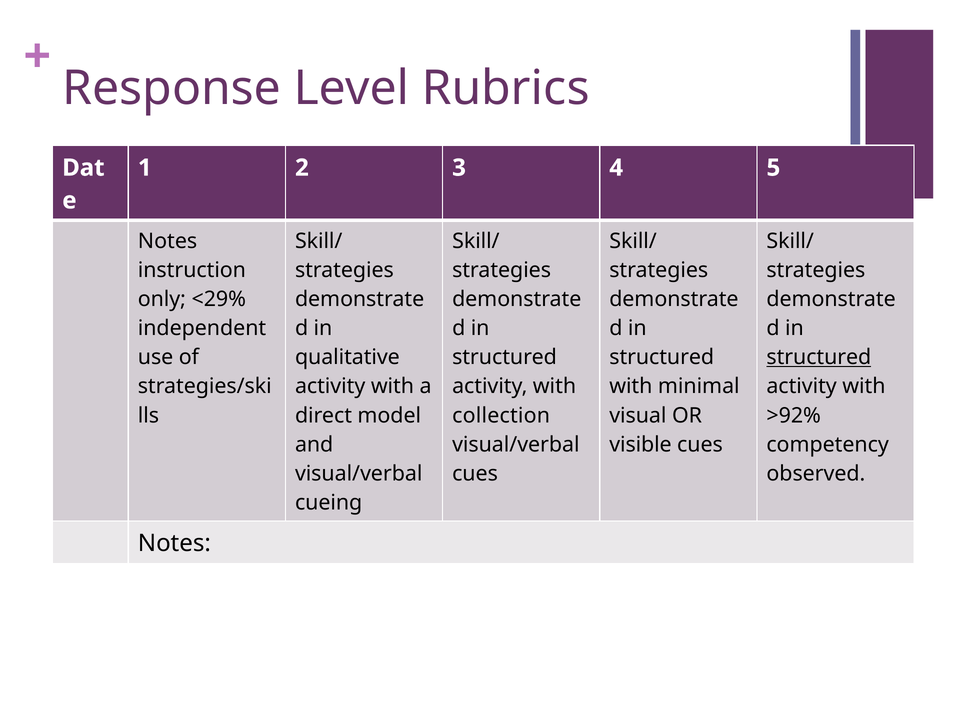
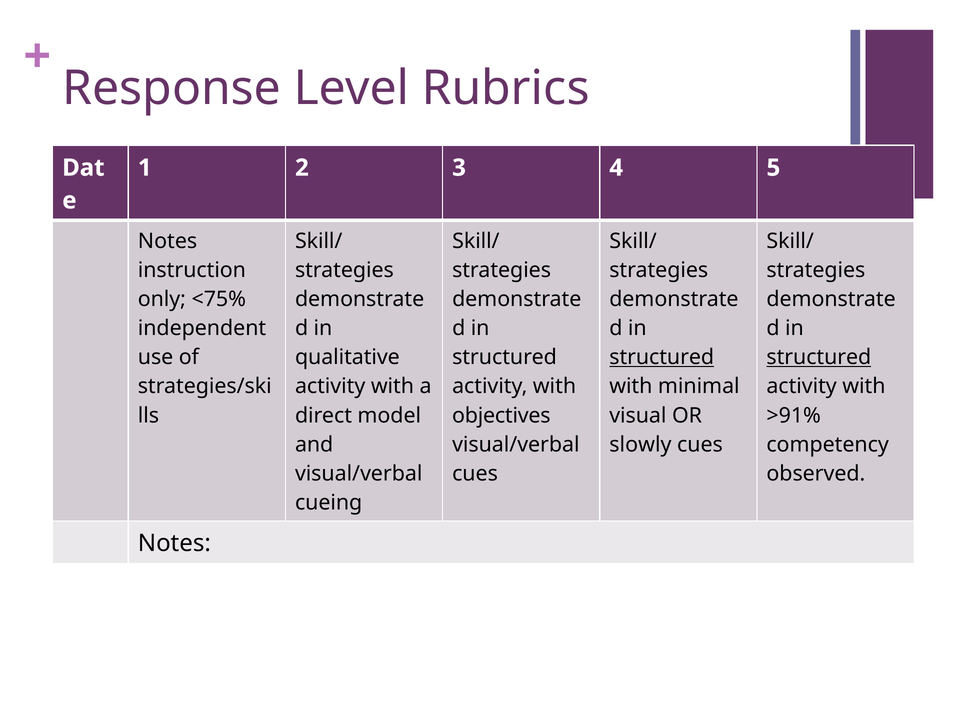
<29%: <29% -> <75%
structured at (662, 357) underline: none -> present
collection: collection -> objectives
>92%: >92% -> >91%
visible: visible -> slowly
